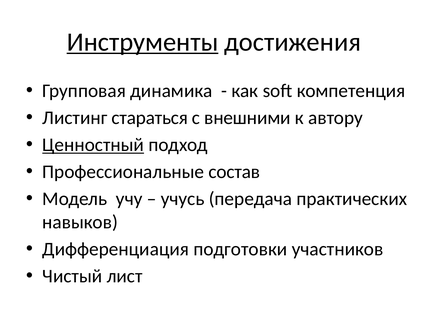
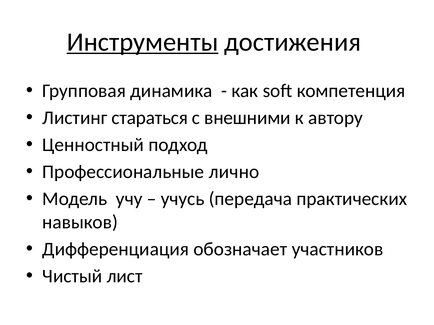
Ценностный underline: present -> none
состав: состав -> лично
подготовки: подготовки -> обозначает
